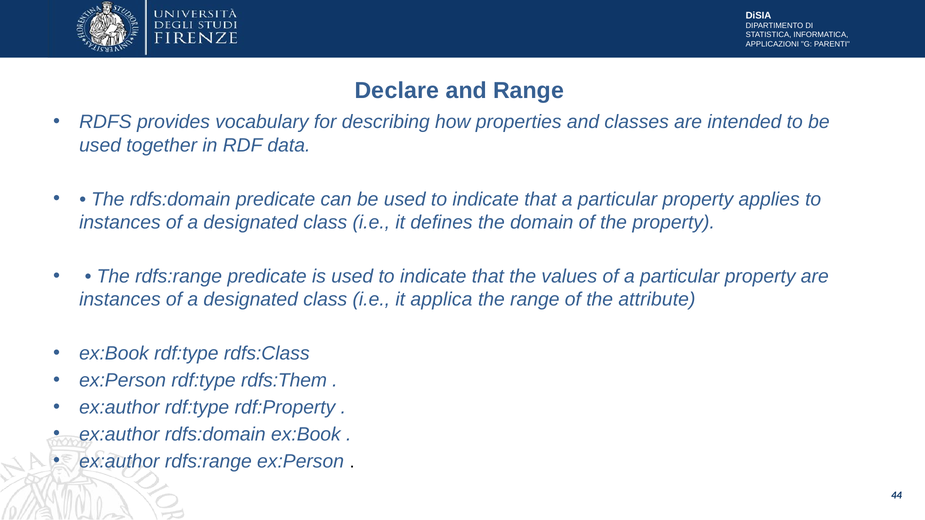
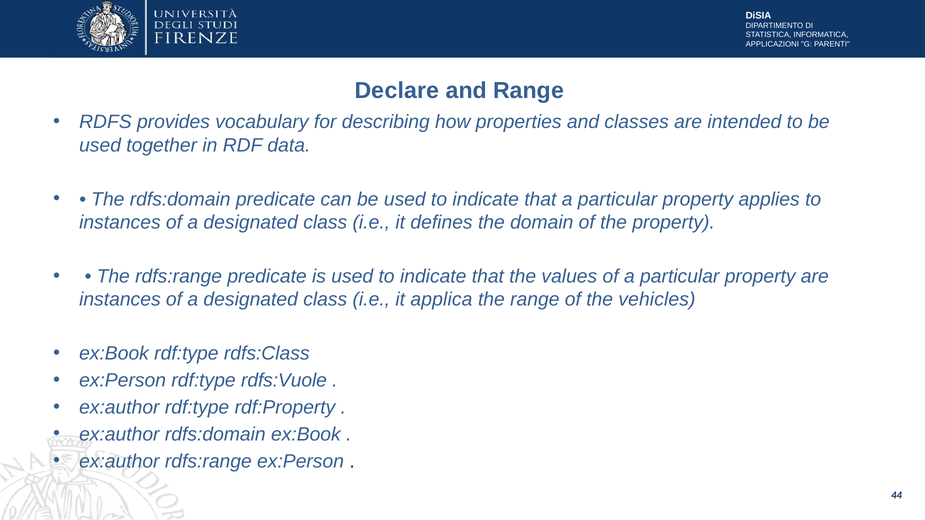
attribute: attribute -> vehicles
rdfs:Them: rdfs:Them -> rdfs:Vuole
